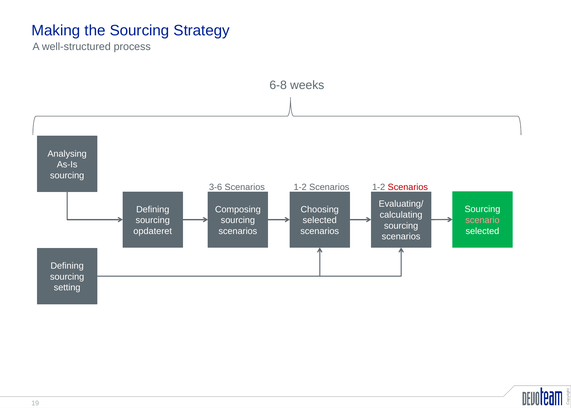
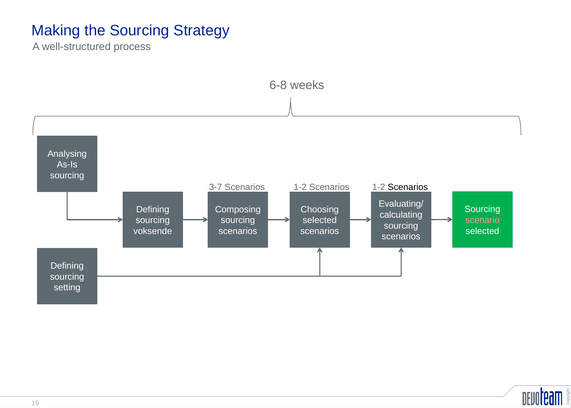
3-6: 3-6 -> 3-7
Scenarios at (408, 187) colour: red -> black
opdateret: opdateret -> voksende
